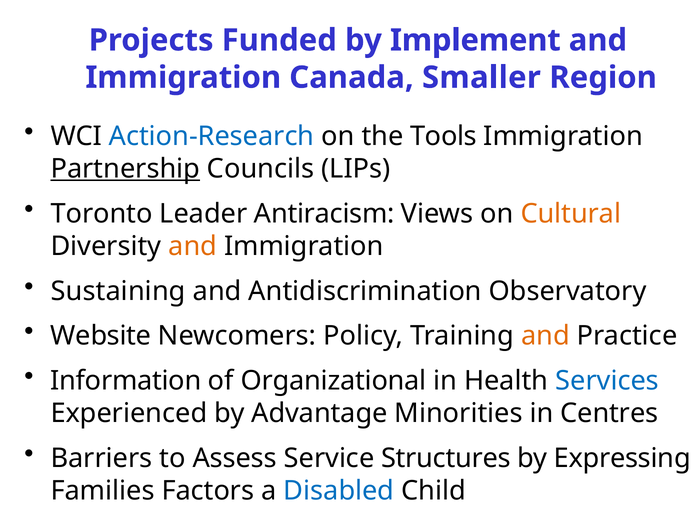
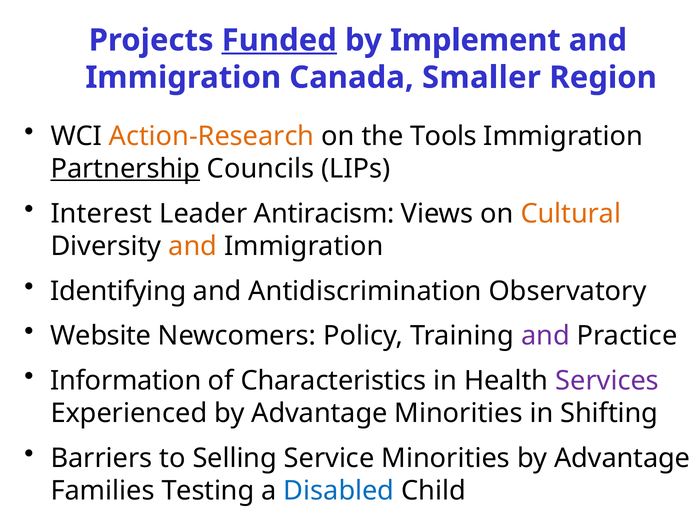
Funded underline: none -> present
Action-Research colour: blue -> orange
Toronto: Toronto -> Interest
Sustaining: Sustaining -> Identifying
and at (545, 336) colour: orange -> purple
Organizational: Organizational -> Characteristics
Services colour: blue -> purple
Centres: Centres -> Shifting
Assess: Assess -> Selling
Service Structures: Structures -> Minorities
Expressing at (622, 458): Expressing -> Advantage
Factors: Factors -> Testing
